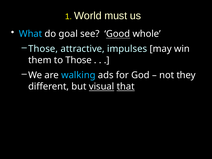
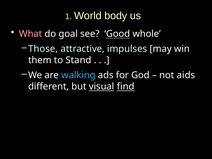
must: must -> body
What colour: light blue -> pink
to Those: Those -> Stand
they: they -> aids
that: that -> find
